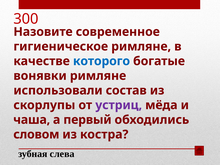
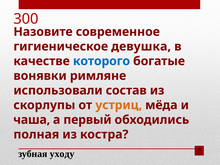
гигиеническое римляне: римляне -> девушка
устриц colour: purple -> orange
словом: словом -> полная
слева: слева -> уходу
